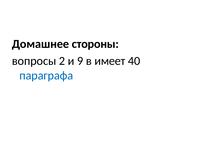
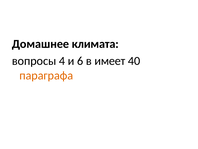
стороны: стороны -> климата
2: 2 -> 4
9: 9 -> 6
параграфа colour: blue -> orange
